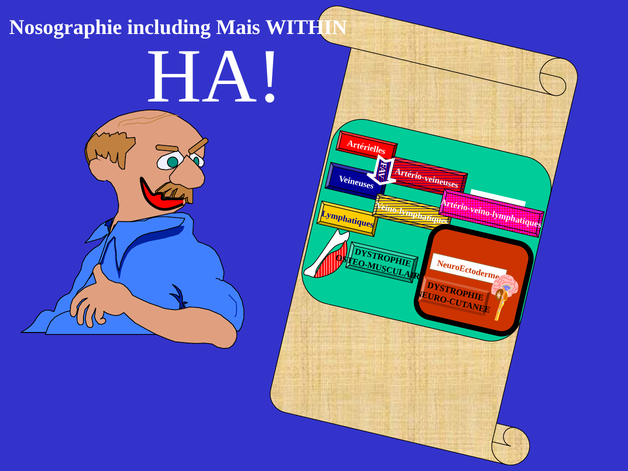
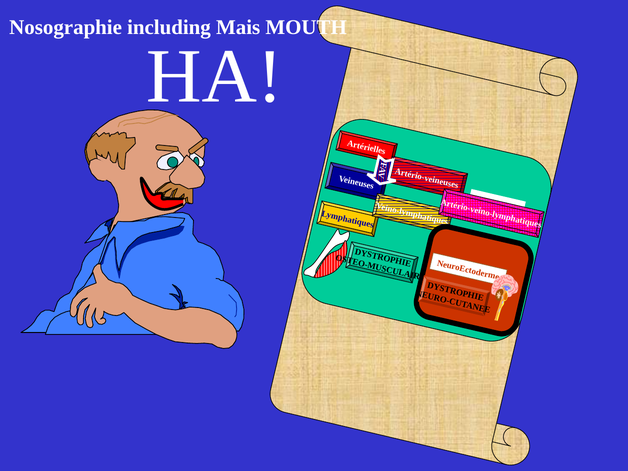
WITHIN: WITHIN -> MOUTH
